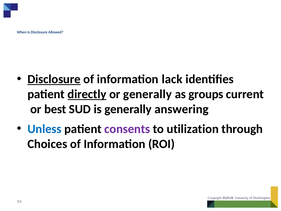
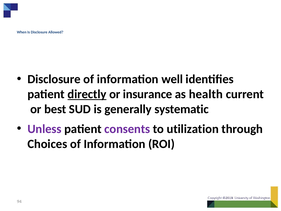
Disclosure at (54, 79) underline: present -> none
lack: lack -> well
or generally: generally -> insurance
groups: groups -> health
answering: answering -> systematic
Unless colour: blue -> purple
